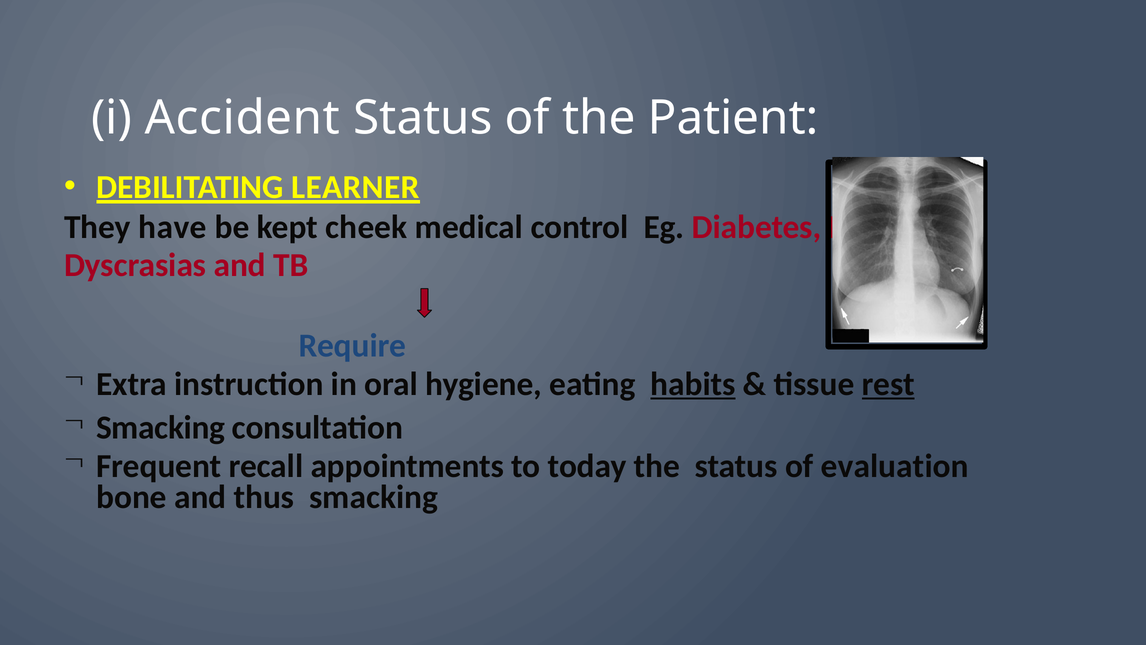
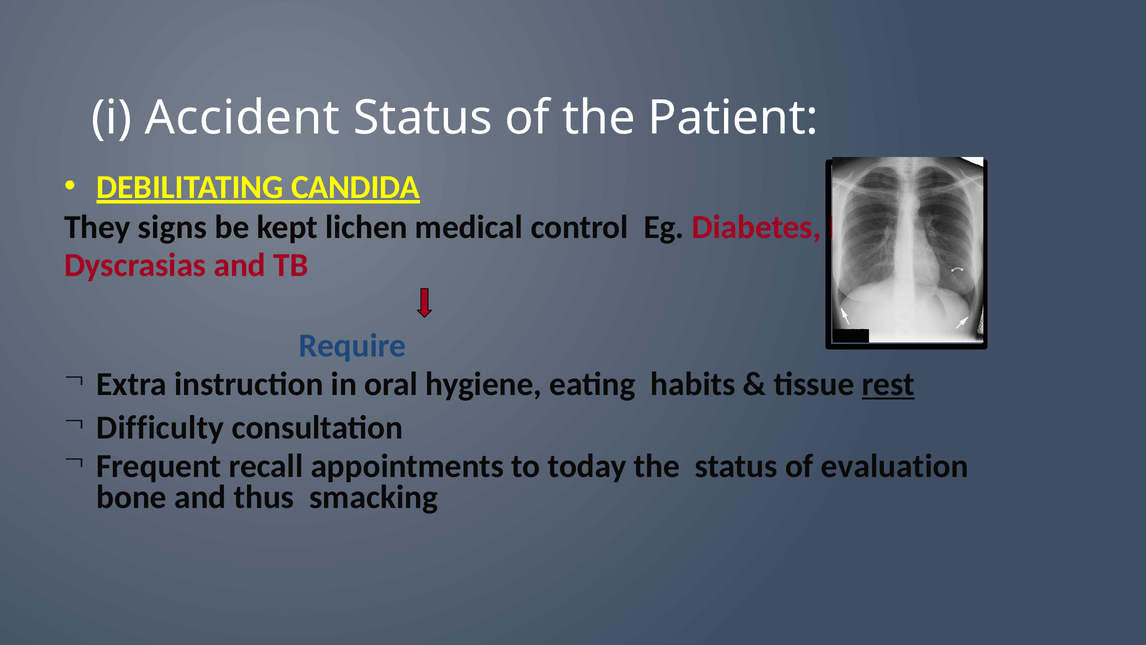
LEARNER: LEARNER -> CANDIDA
have: have -> signs
cheek: cheek -> lichen
habits underline: present -> none
Smacking at (161, 427): Smacking -> Difficulty
